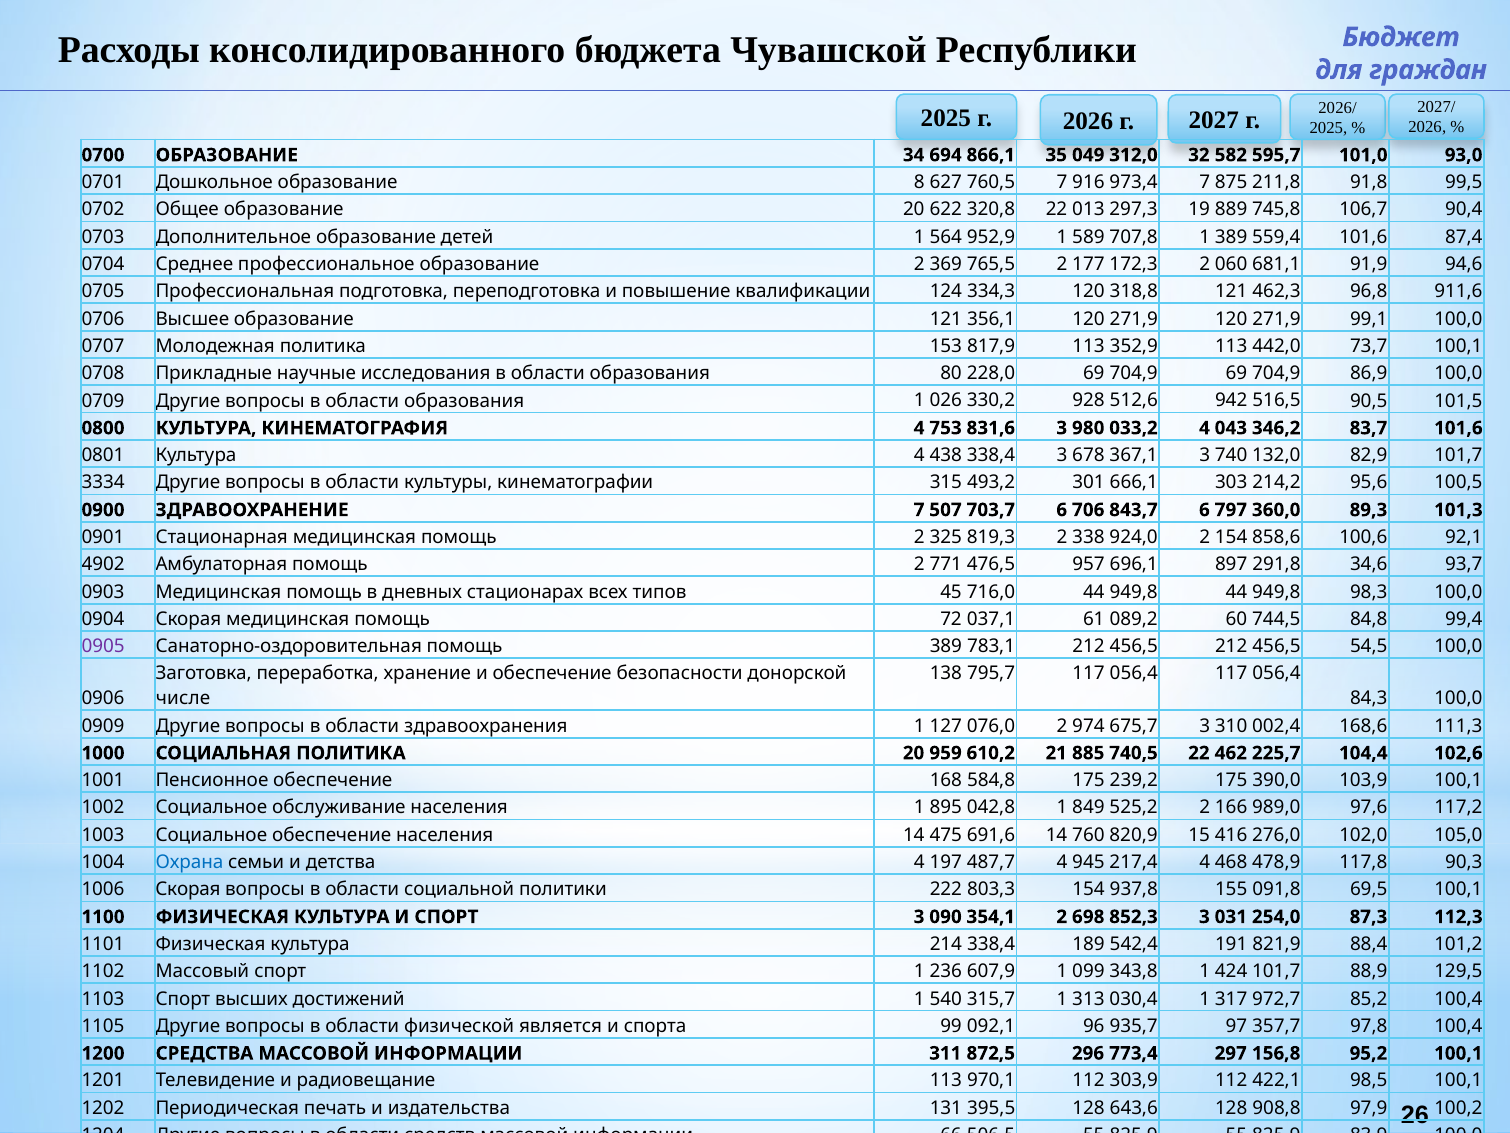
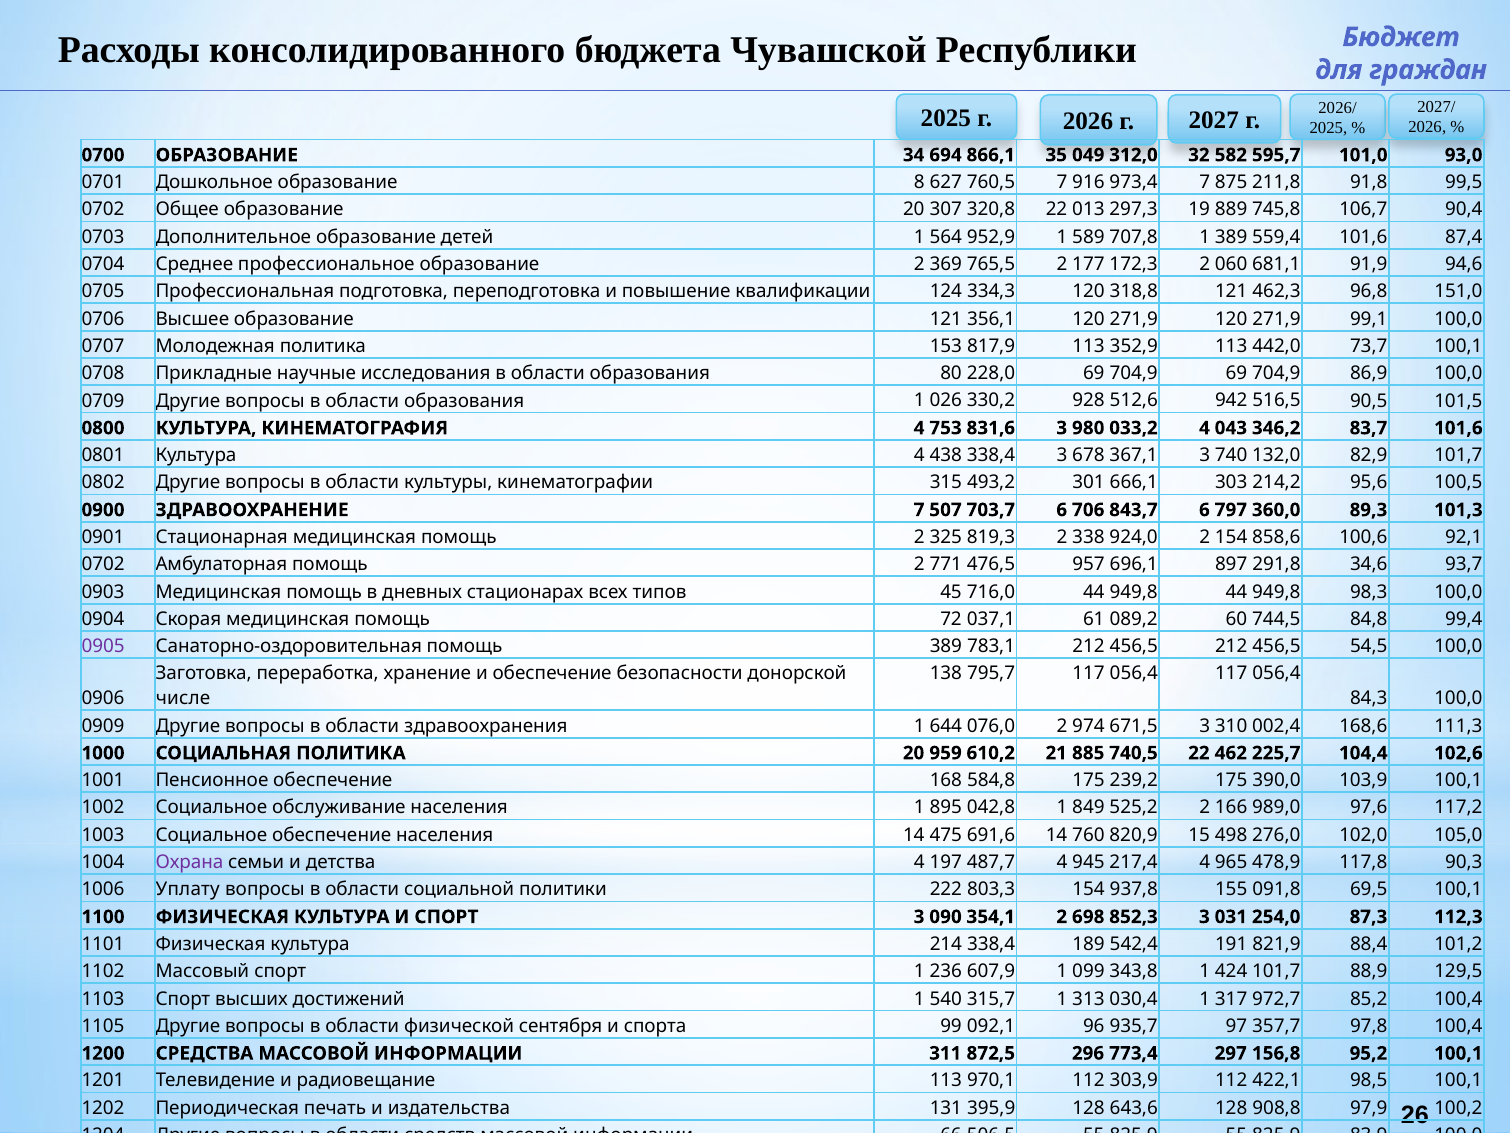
622: 622 -> 307
911,6: 911,6 -> 151,0
3334: 3334 -> 0802
4902 at (103, 564): 4902 -> 0702
127: 127 -> 644
675,7: 675,7 -> 671,5
416: 416 -> 498
Охрана colour: blue -> purple
468: 468 -> 965
1006 Скорая: Скорая -> Уплату
является: является -> сентября
395,5: 395,5 -> 395,9
